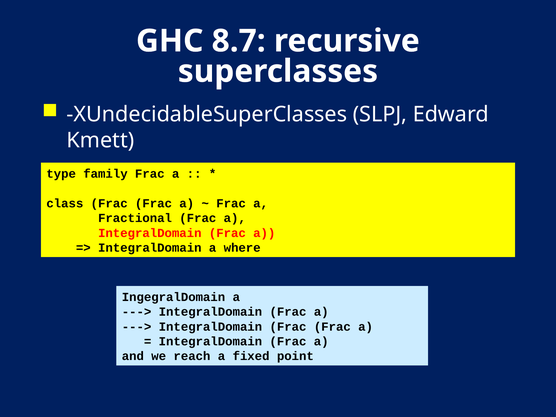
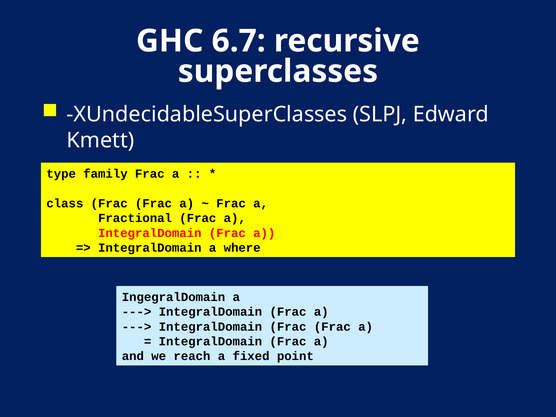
8.7: 8.7 -> 6.7
